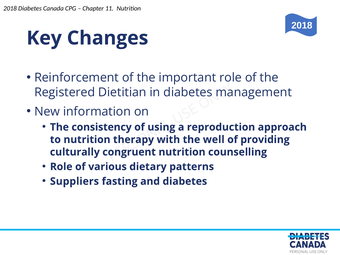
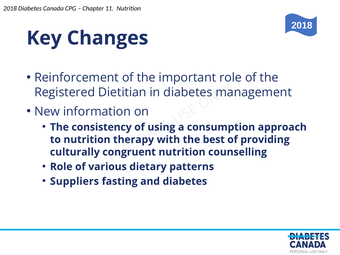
reproduction: reproduction -> consumption
well: well -> best
